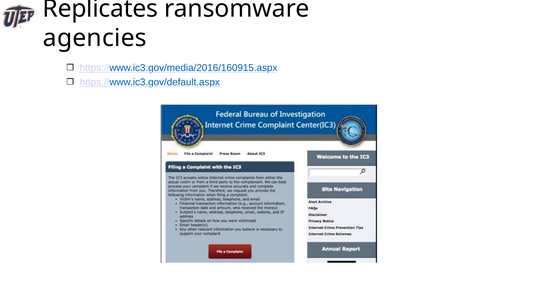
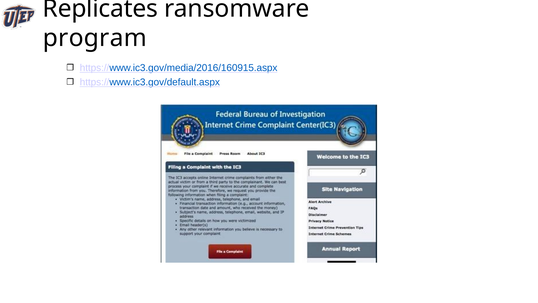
agencies: agencies -> program
